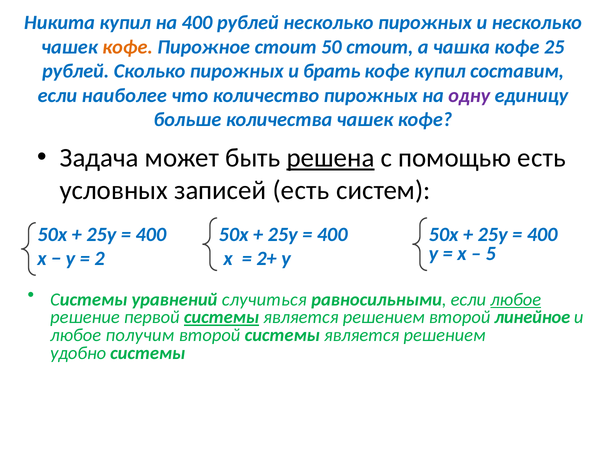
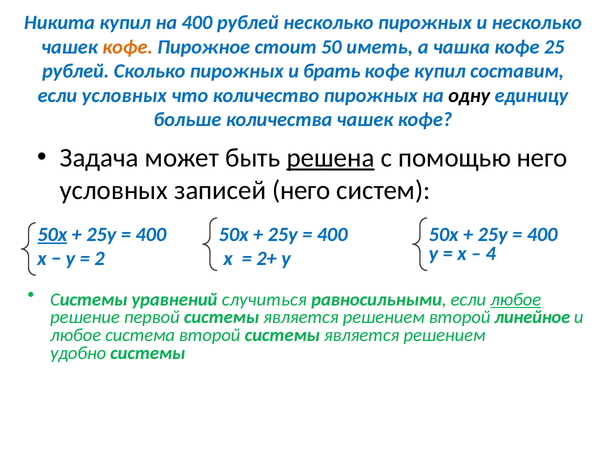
50 стоит: стоит -> иметь
если наиболее: наиболее -> условных
одну colour: purple -> black
помощью есть: есть -> него
записей есть: есть -> него
50x at (52, 234) underline: none -> present
5: 5 -> 4
системы at (221, 317) underline: present -> none
получим: получим -> система
